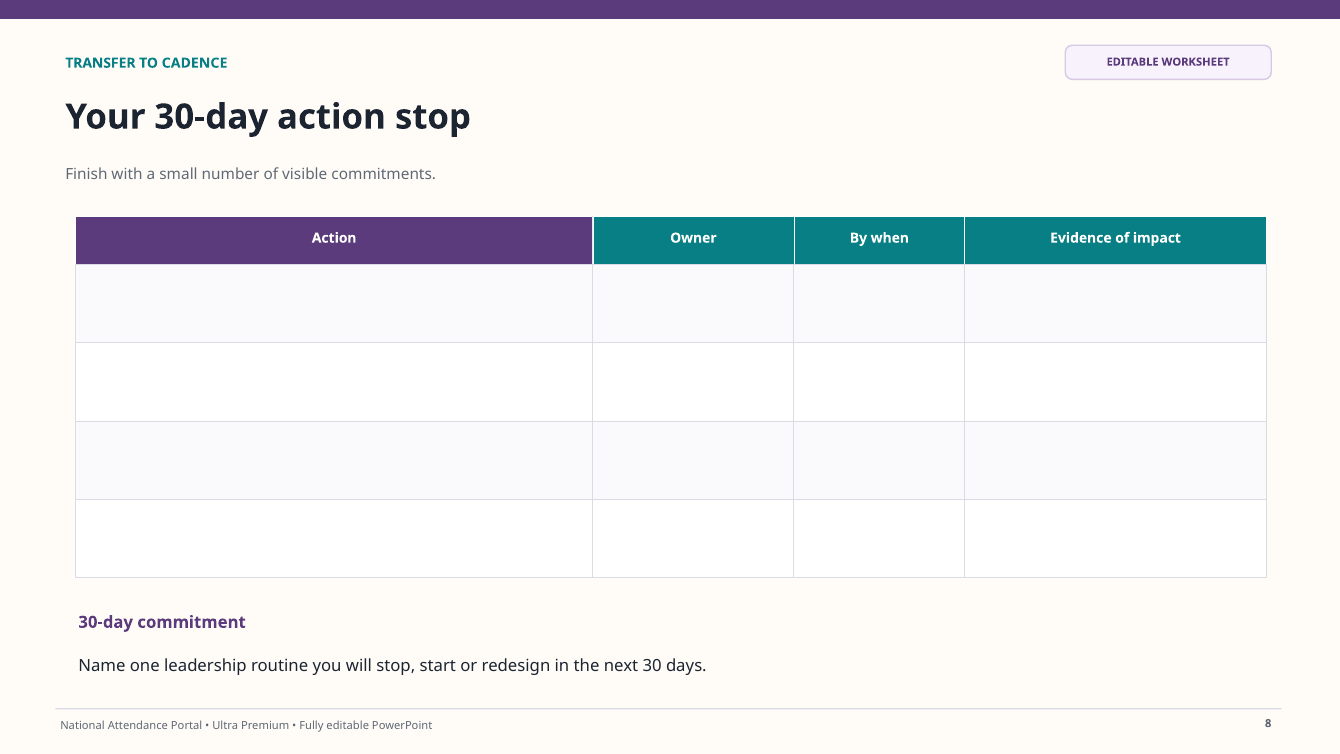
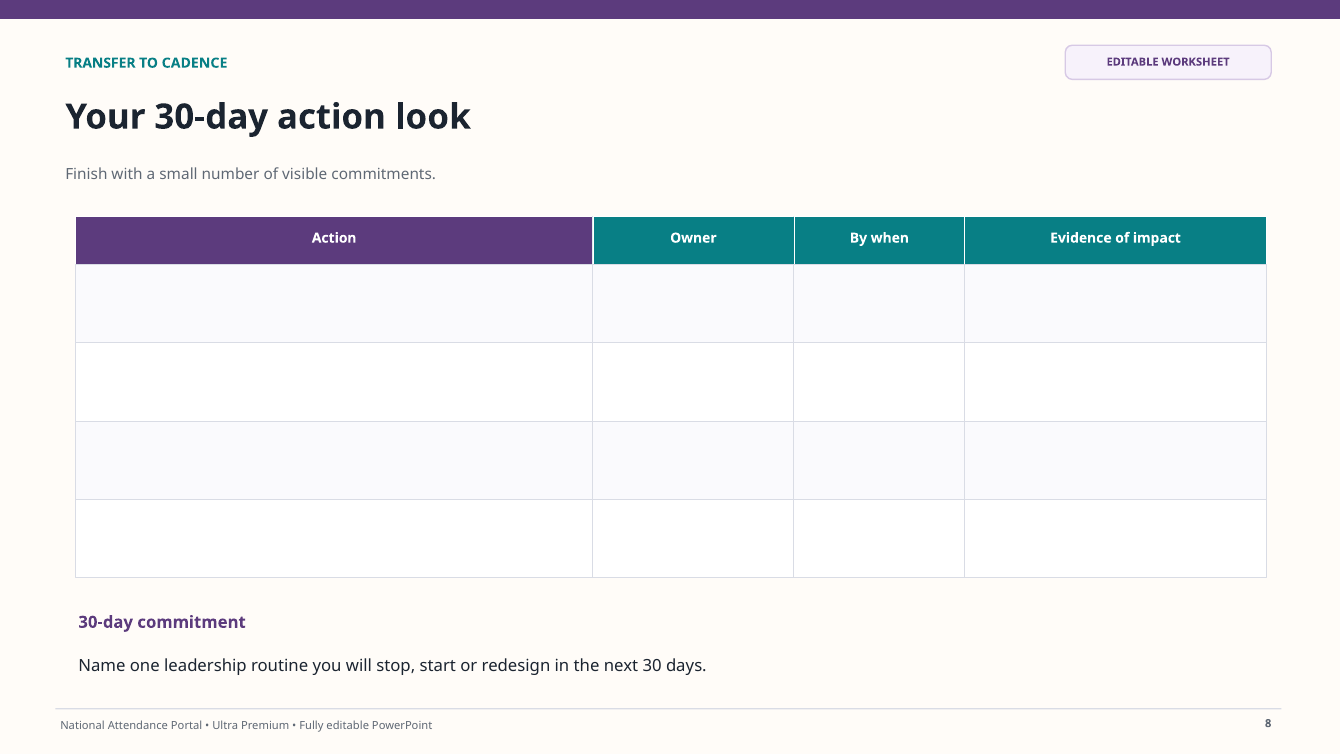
action stop: stop -> look
